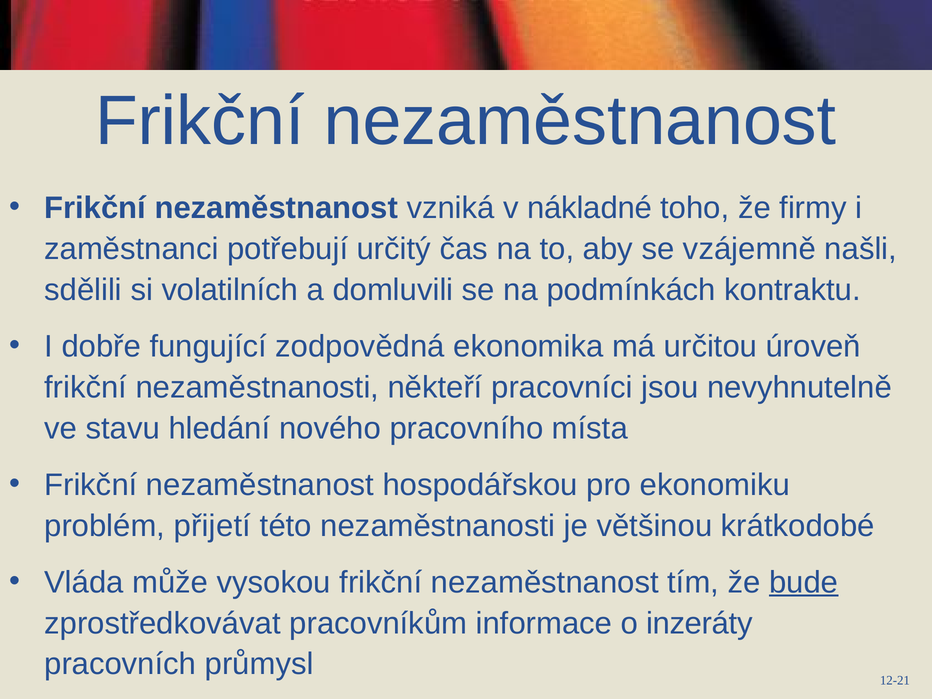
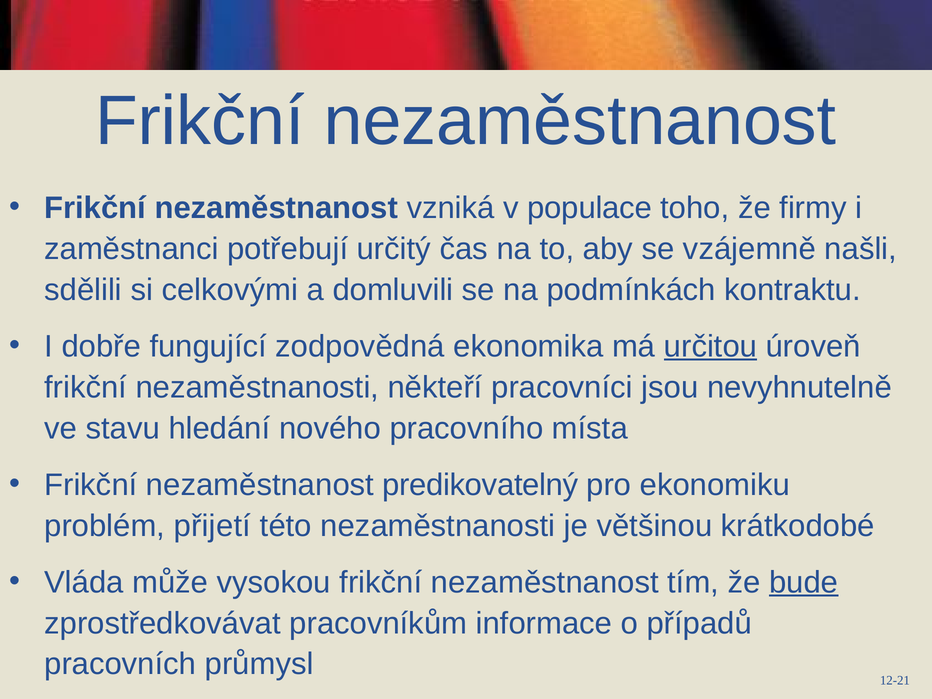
nákladné: nákladné -> populace
volatilních: volatilních -> celkovými
určitou underline: none -> present
hospodářskou: hospodářskou -> predikovatelný
inzeráty: inzeráty -> případů
